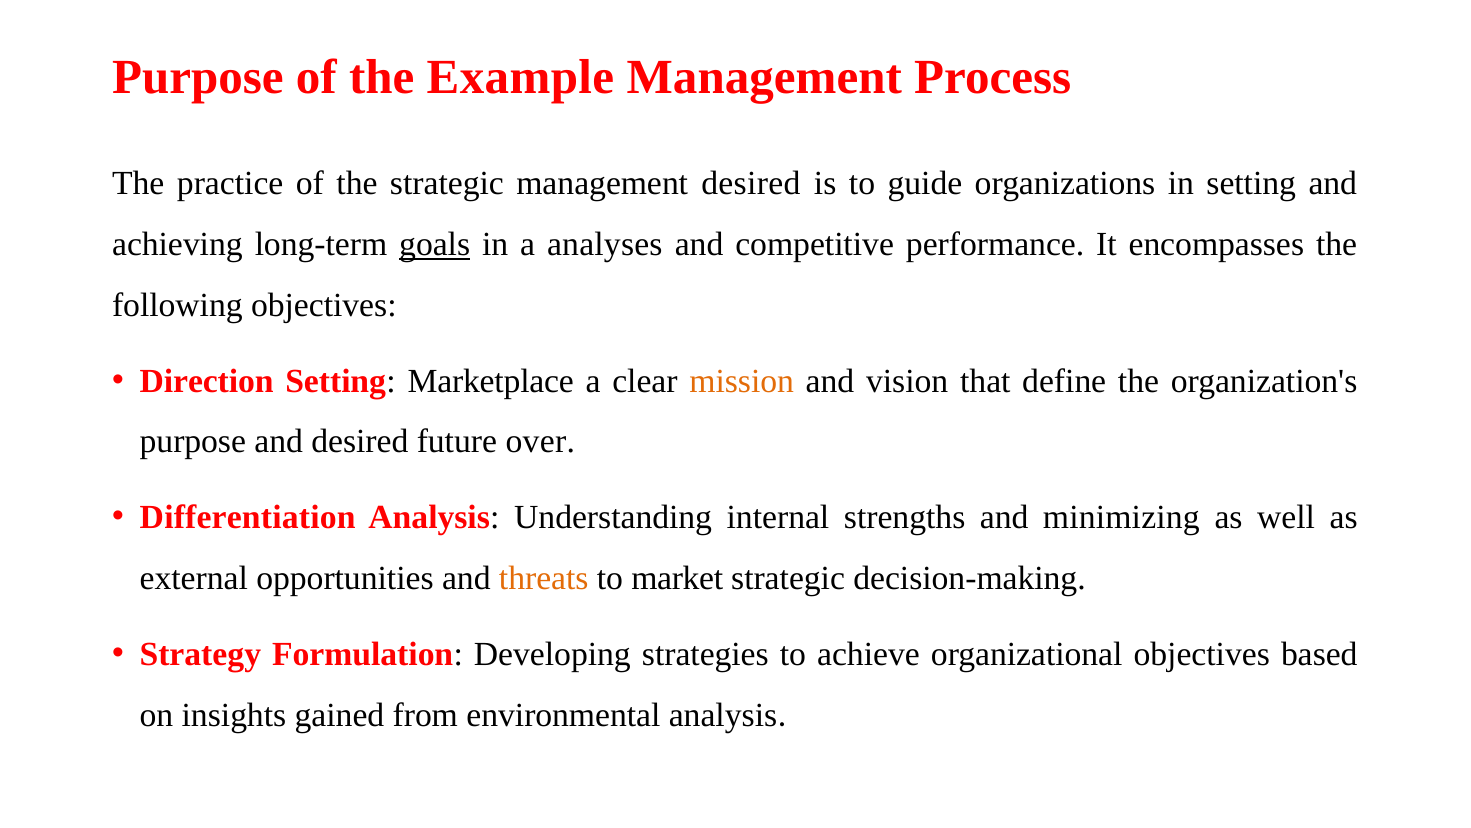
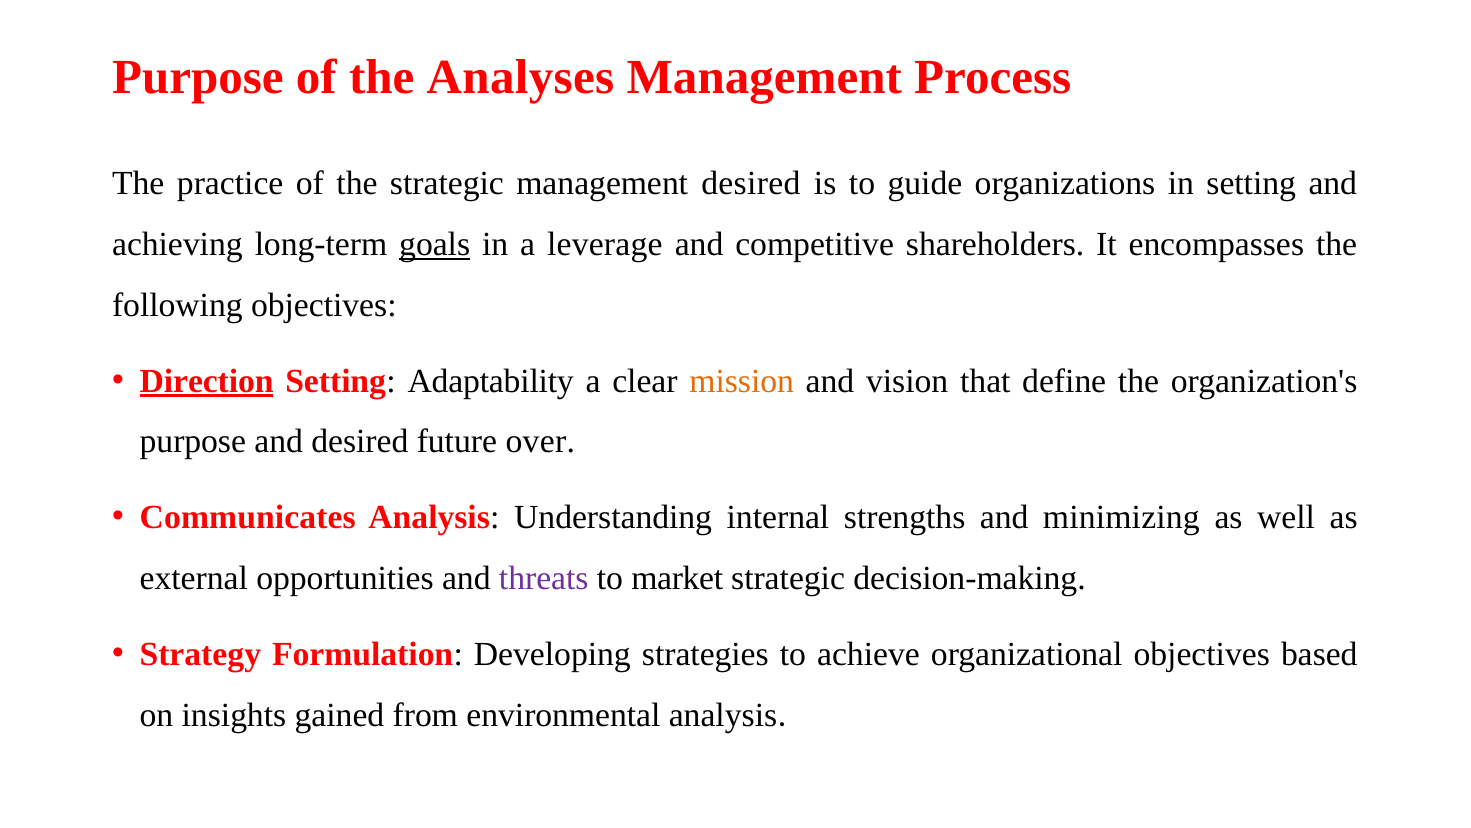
Example: Example -> Analyses
analyses: analyses -> leverage
performance: performance -> shareholders
Direction underline: none -> present
Marketplace: Marketplace -> Adaptability
Differentiation: Differentiation -> Communicates
threats colour: orange -> purple
